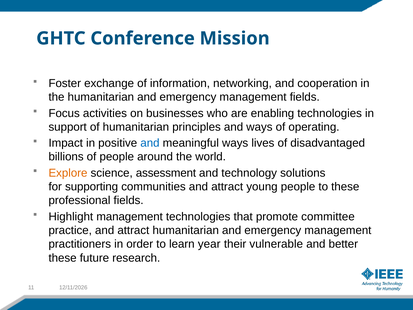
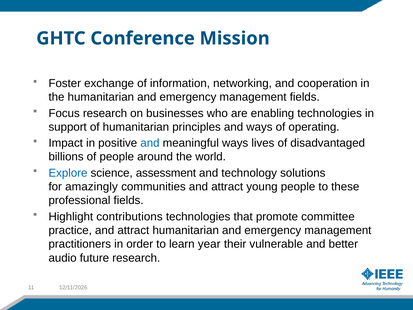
Focus activities: activities -> research
Explore colour: orange -> blue
supporting: supporting -> amazingly
Highlight management: management -> contributions
these at (63, 258): these -> audio
